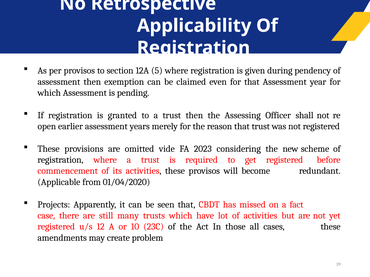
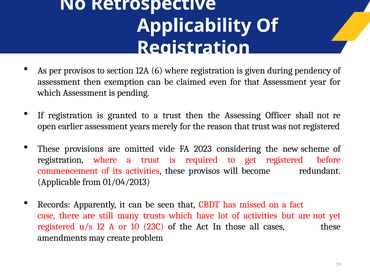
5: 5 -> 6
01/04/2020: 01/04/2020 -> 01/04/2013
Projects: Projects -> Records
